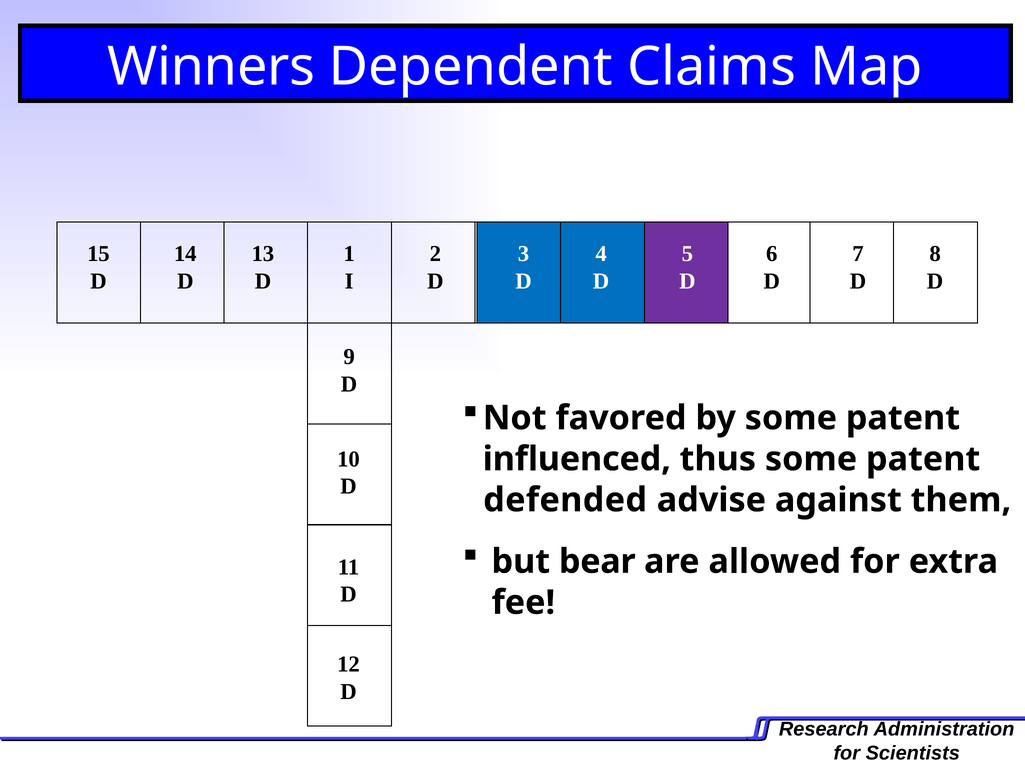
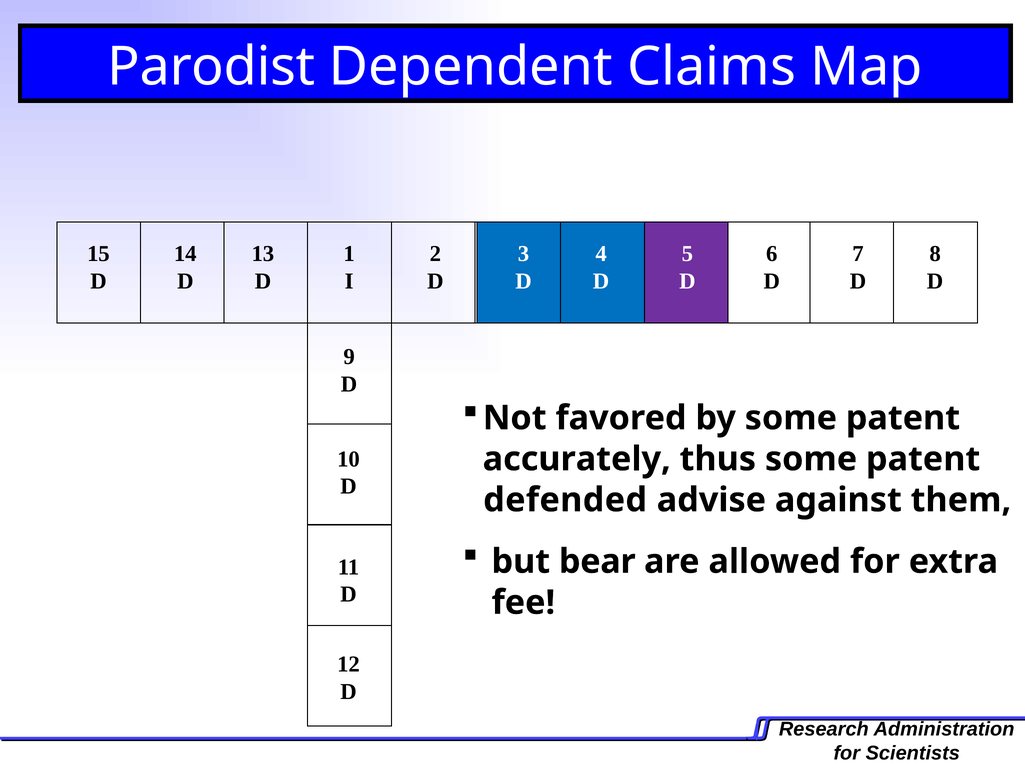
Winners: Winners -> Parodist
influenced: influenced -> accurately
